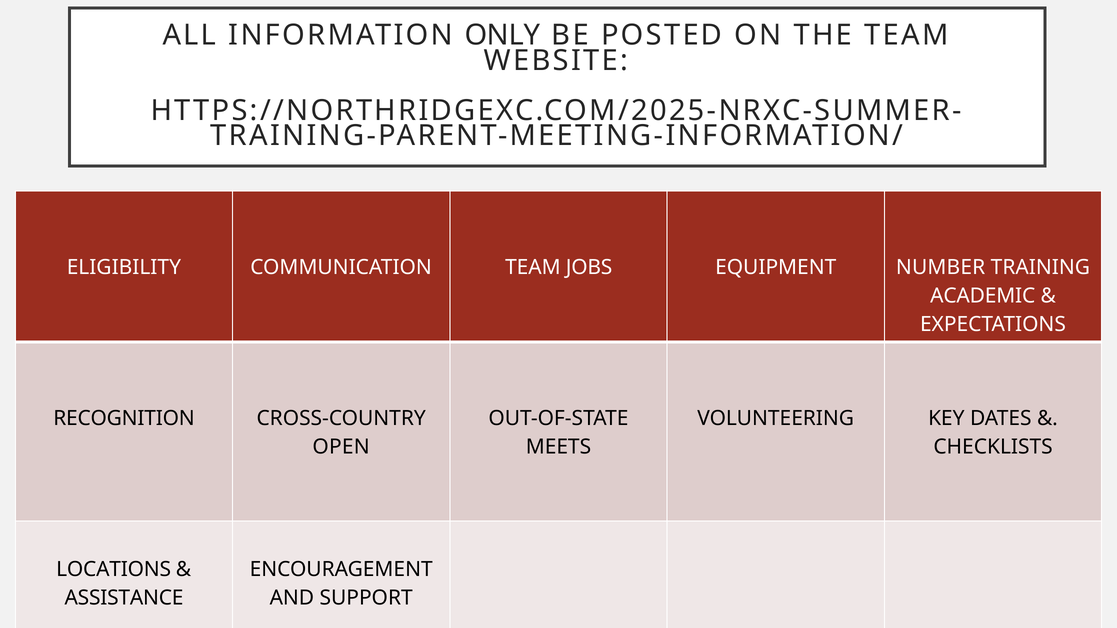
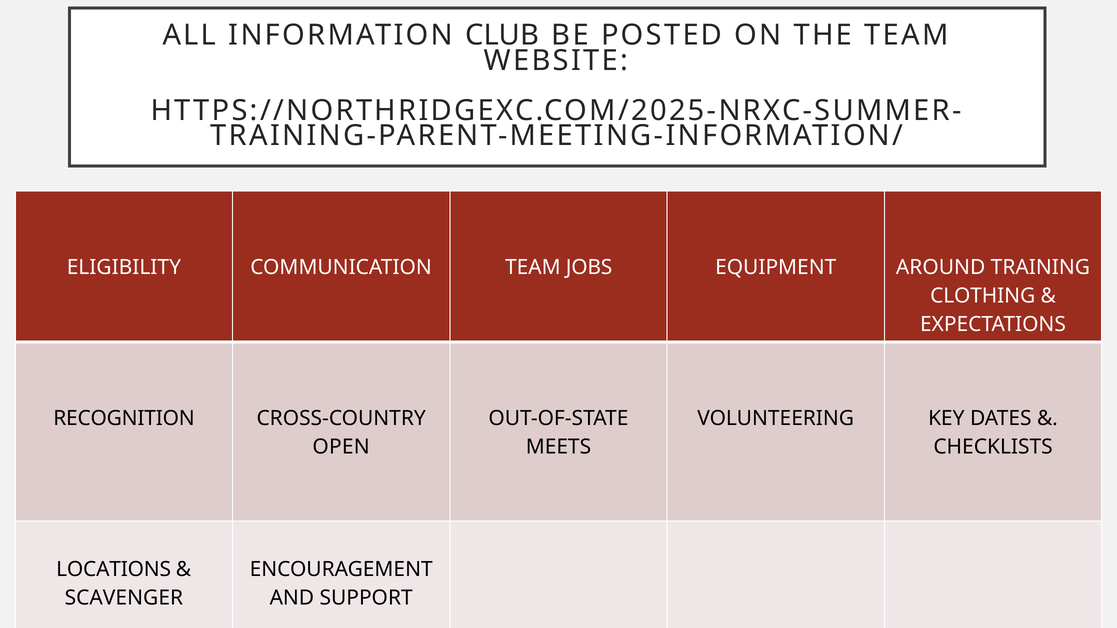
ONLY: ONLY -> CLUB
NUMBER: NUMBER -> AROUND
ACADEMIC: ACADEMIC -> CLOTHING
ASSISTANCE: ASSISTANCE -> SCAVENGER
